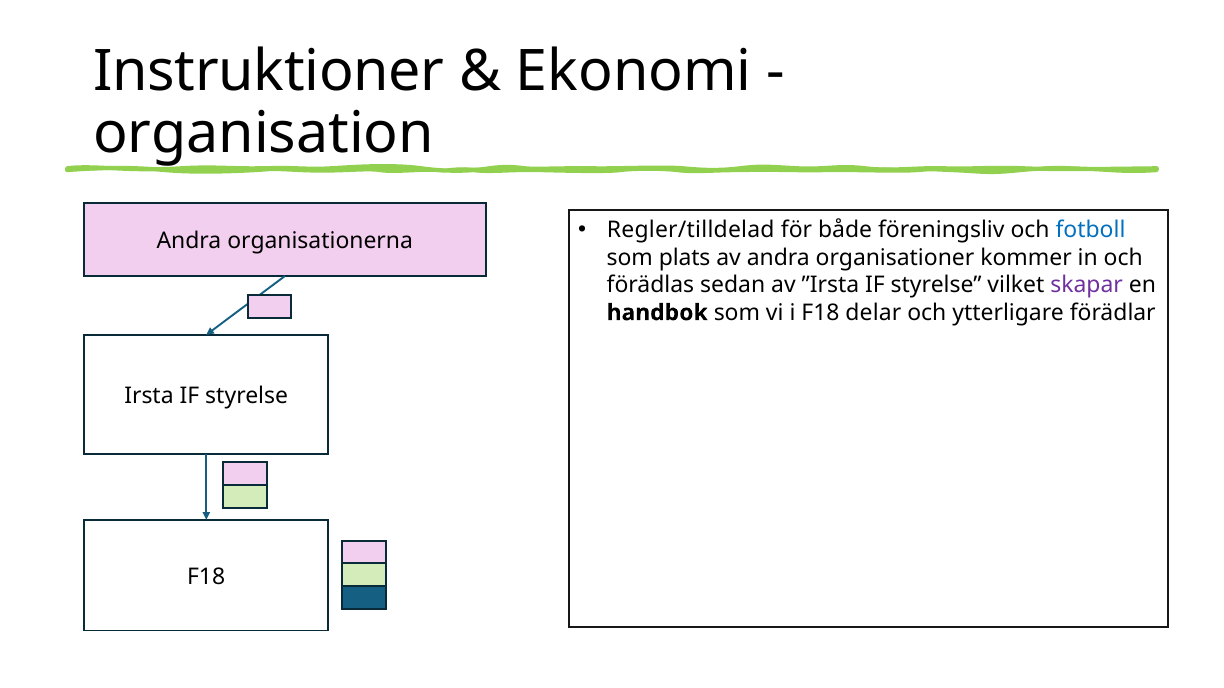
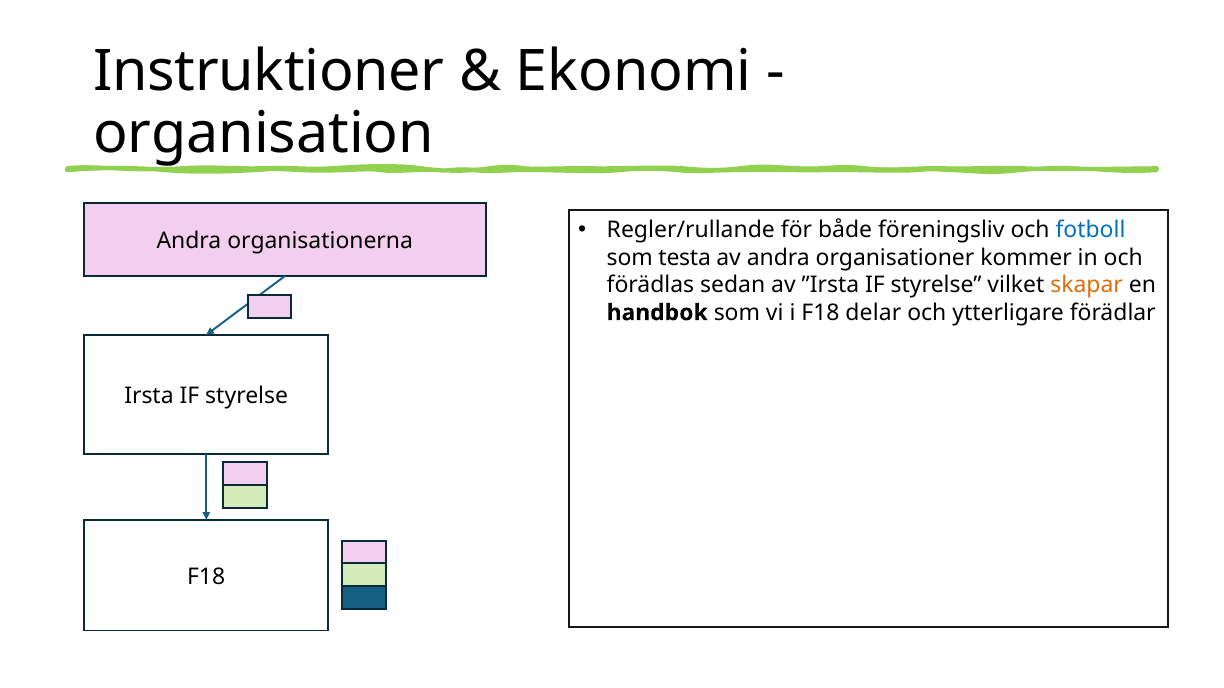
Regler/tilldelad: Regler/tilldelad -> Regler/rullande
plats: plats -> testa
skapar colour: purple -> orange
